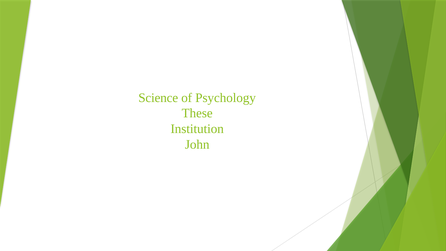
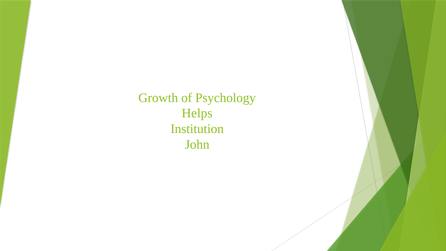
Science: Science -> Growth
These: These -> Helps
